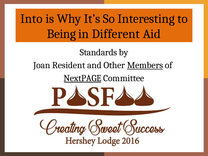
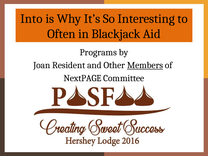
Being: Being -> Often
Different: Different -> Blackjack
Standards: Standards -> Programs
NextPAGE underline: present -> none
